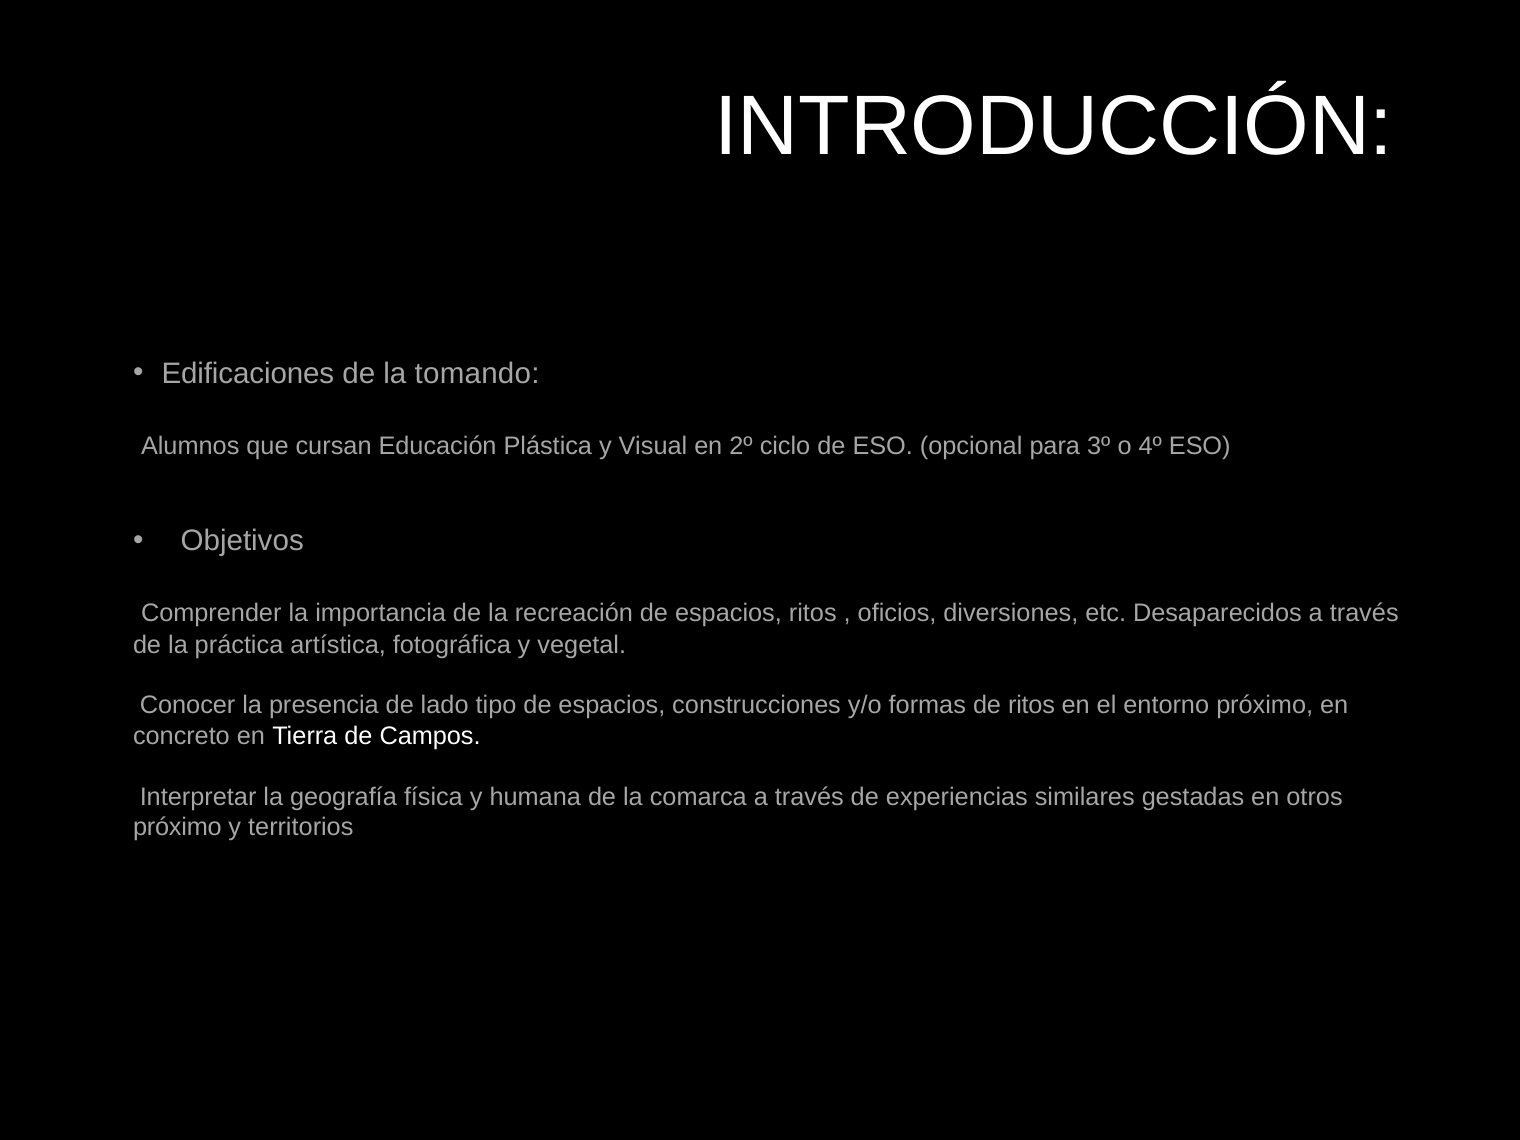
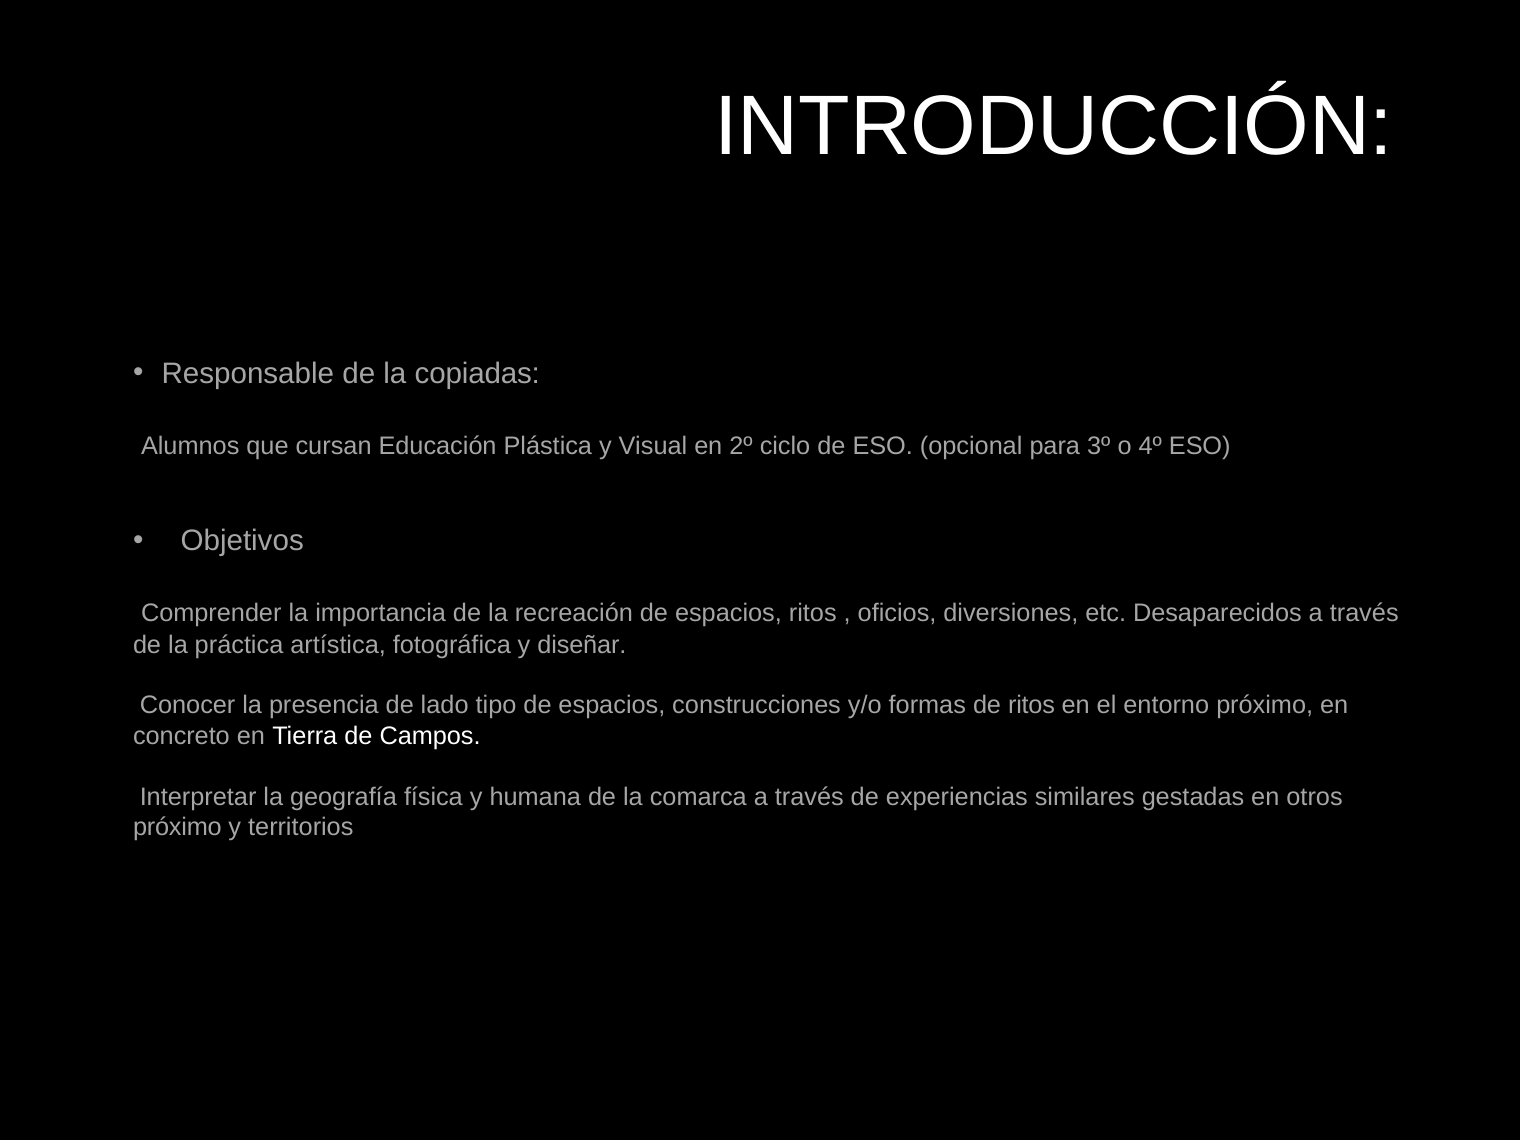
Edificaciones: Edificaciones -> Responsable
tomando: tomando -> copiadas
vegetal: vegetal -> diseñar
